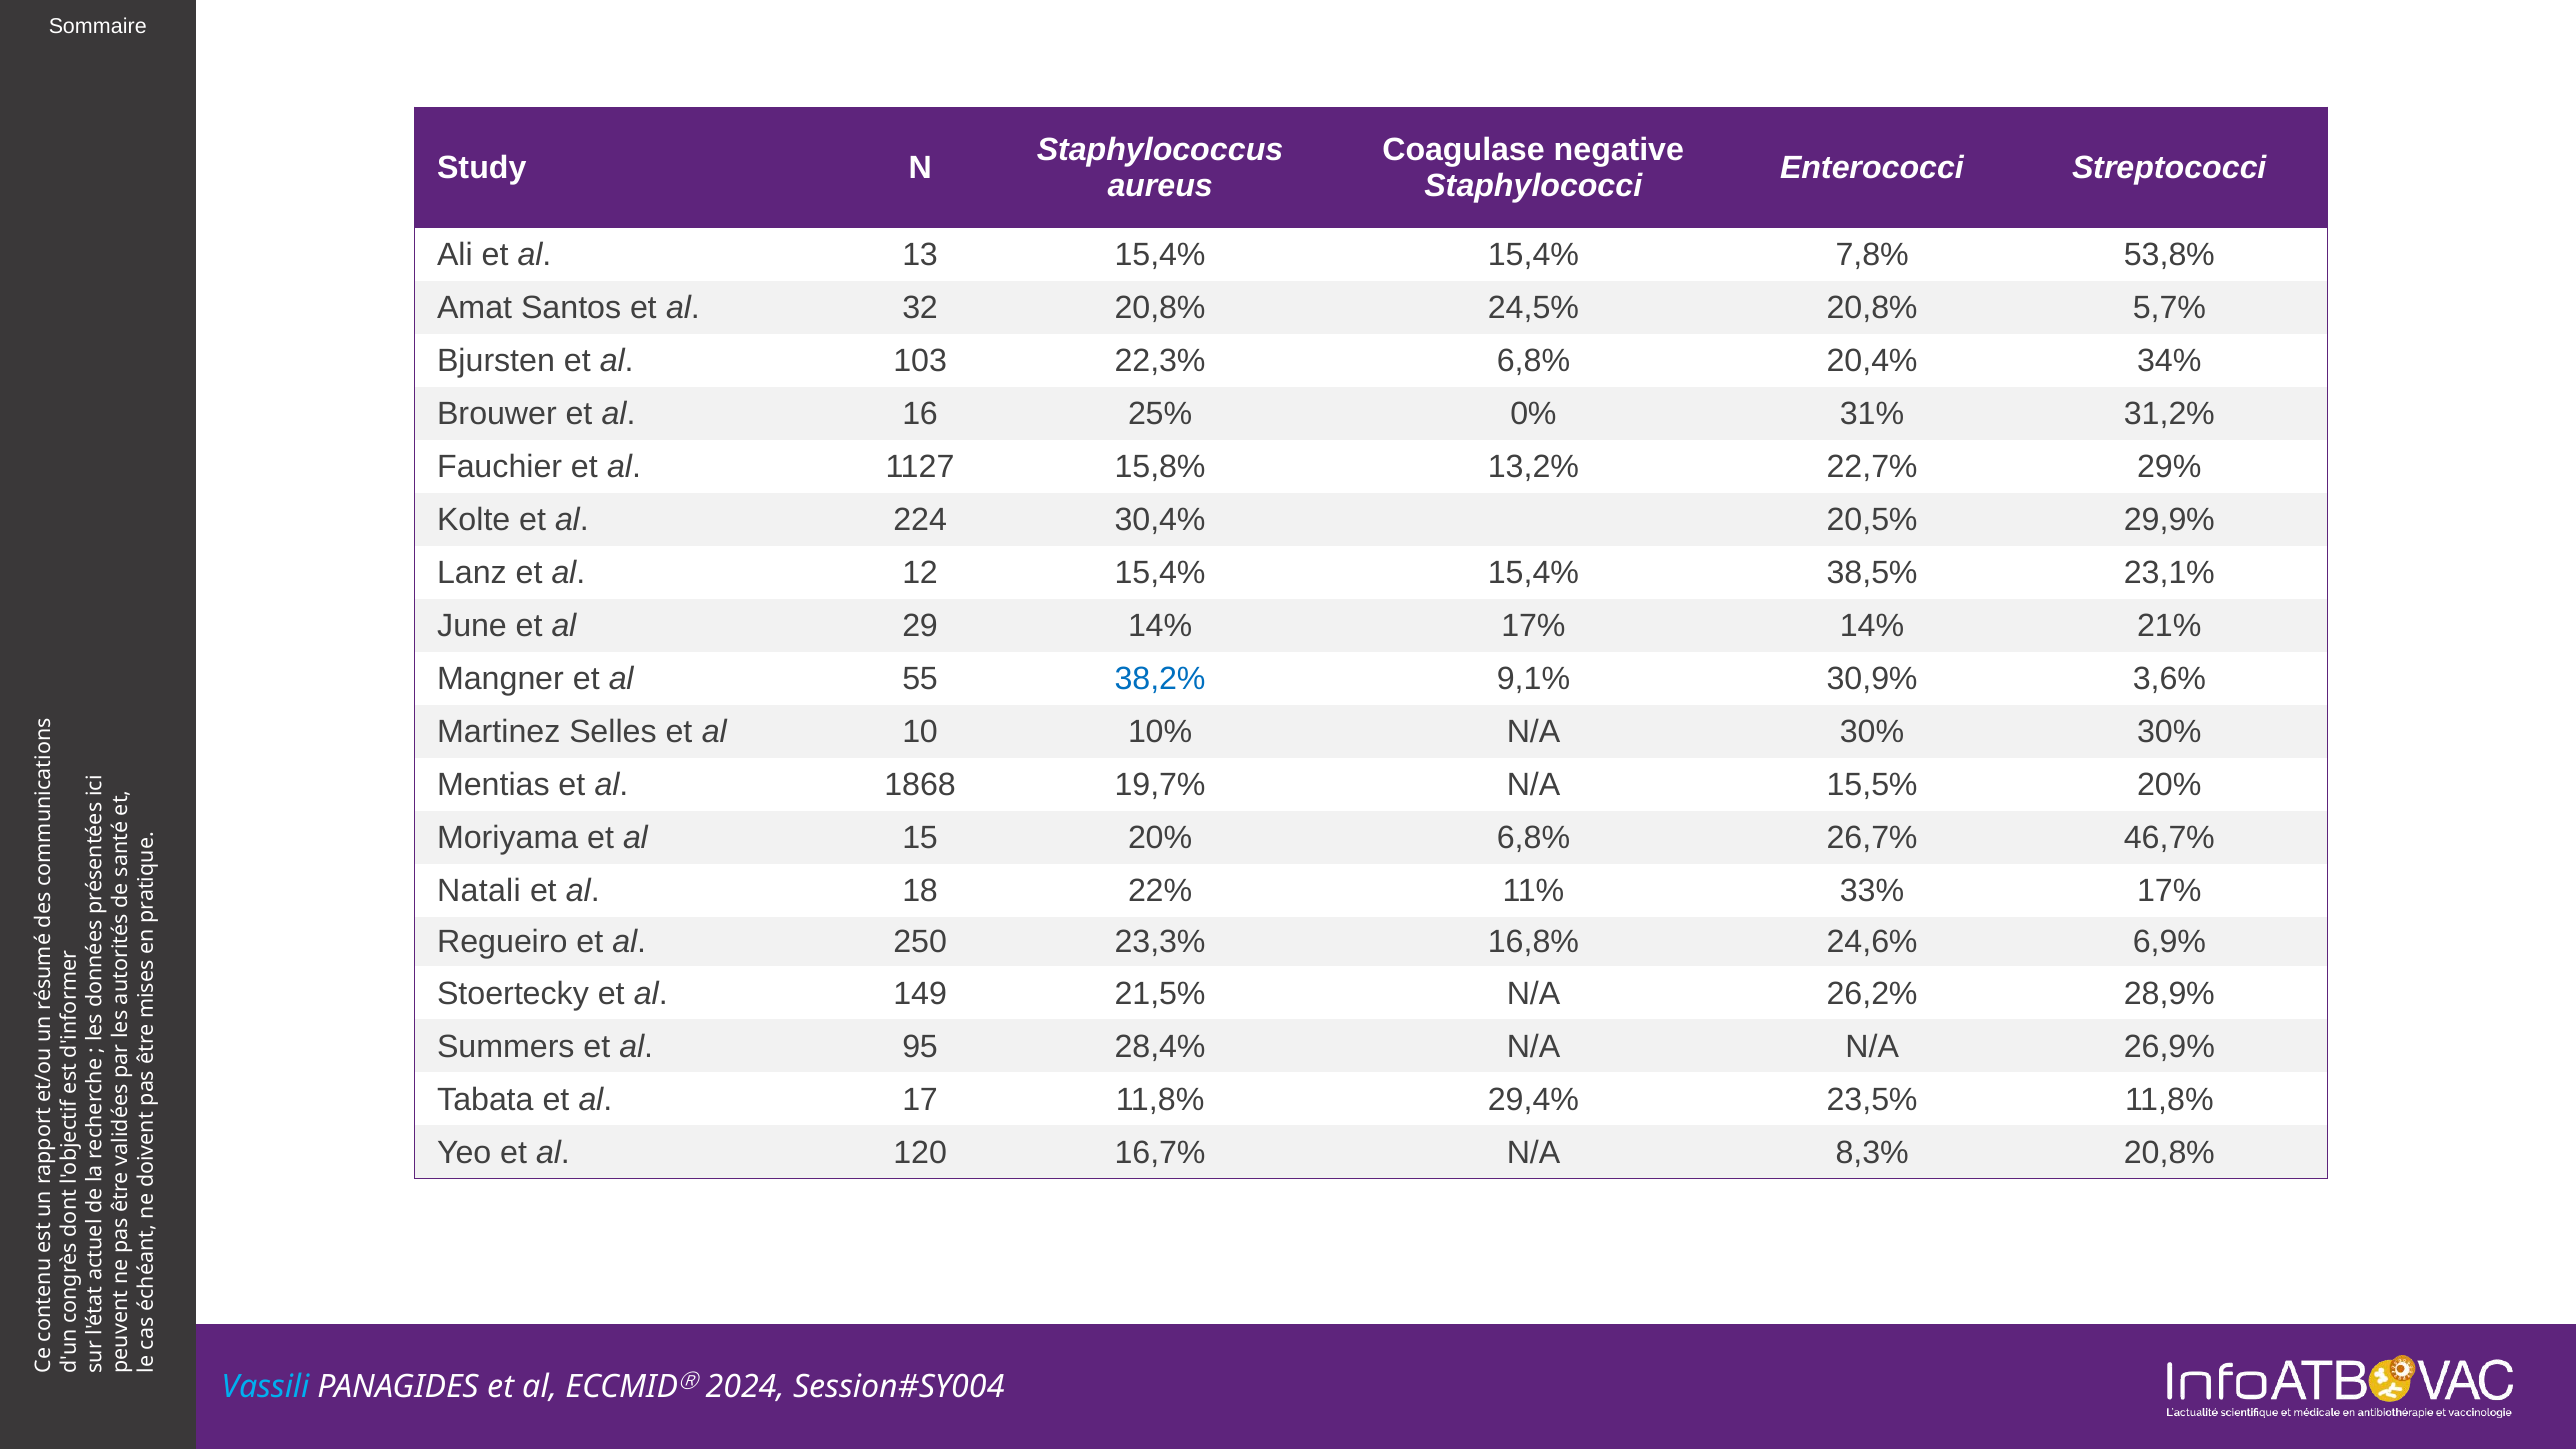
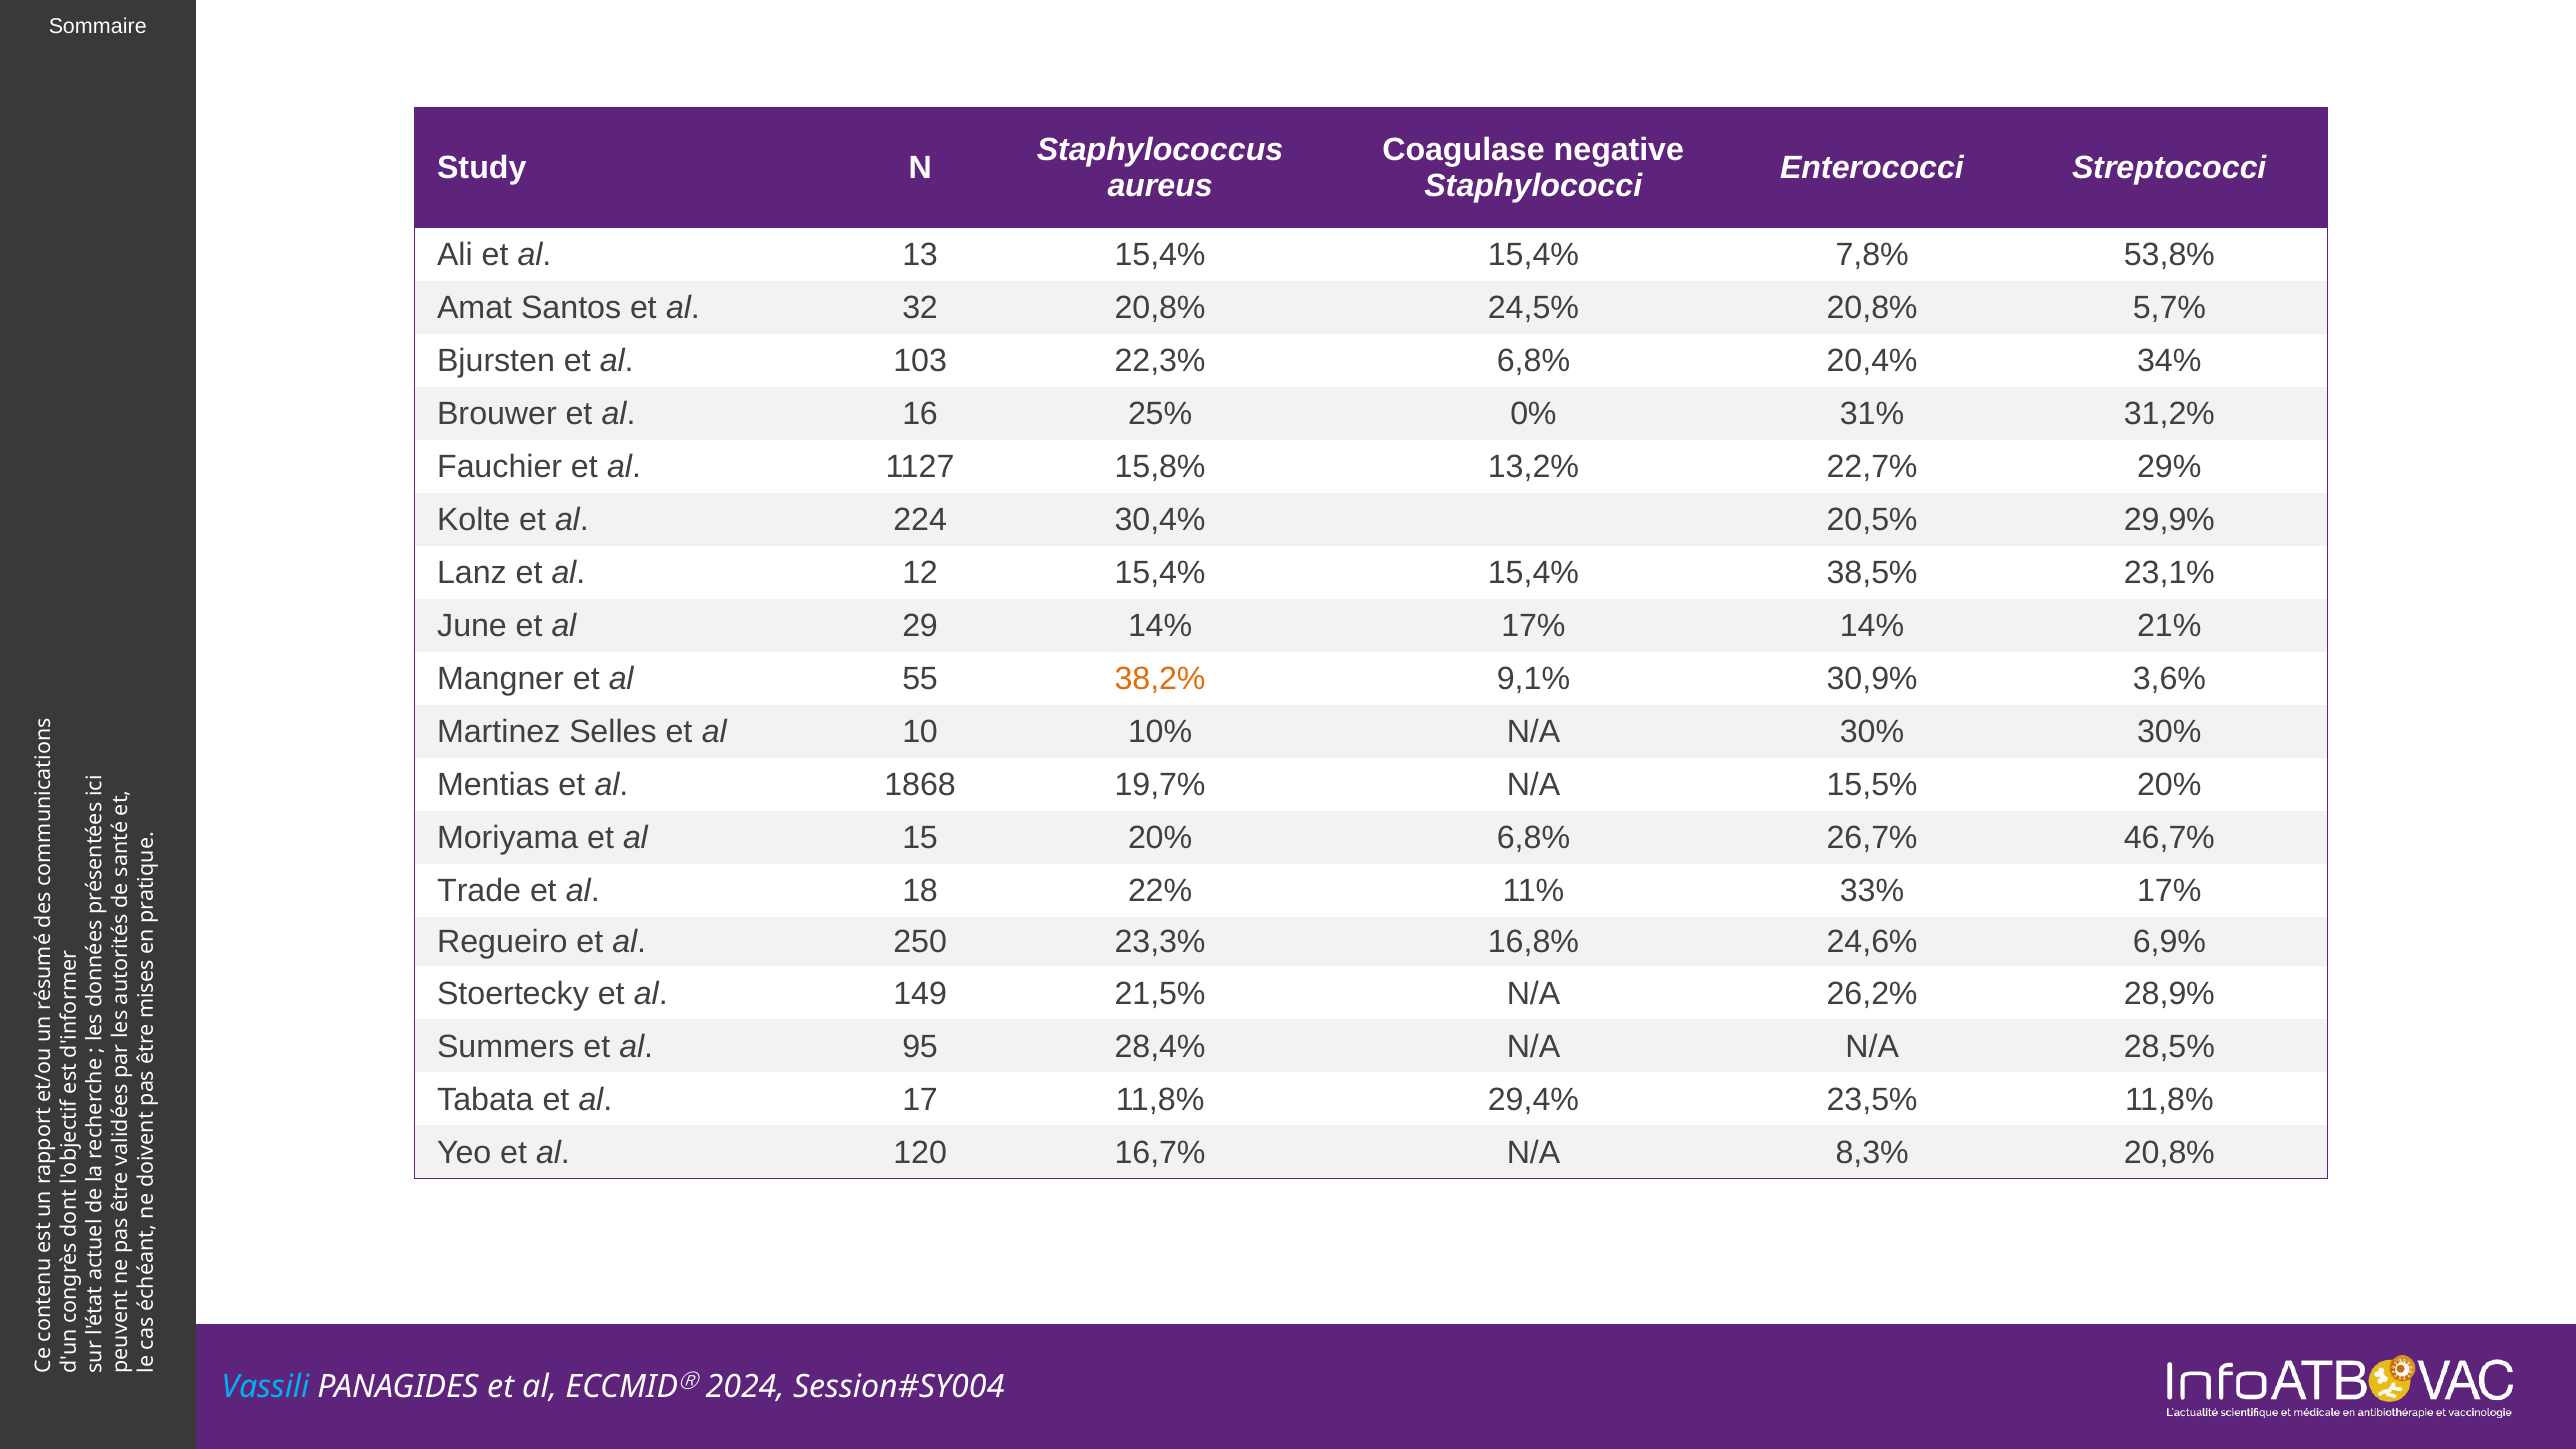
38,2% colour: blue -> orange
Natali: Natali -> Trade
26,9%: 26,9% -> 28,5%
